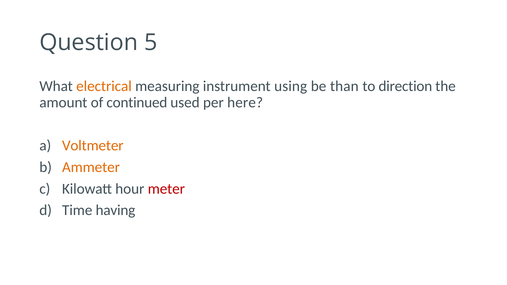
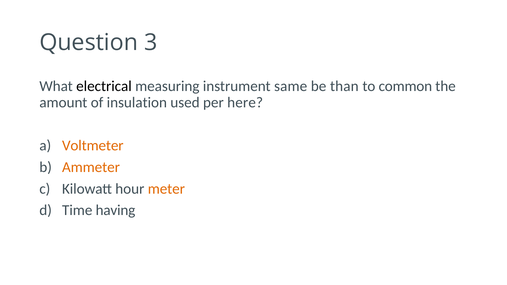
5: 5 -> 3
electrical colour: orange -> black
using: using -> same
direction: direction -> common
continued: continued -> insulation
meter colour: red -> orange
